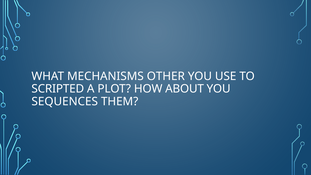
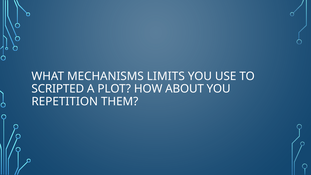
OTHER: OTHER -> LIMITS
SEQUENCES: SEQUENCES -> REPETITION
